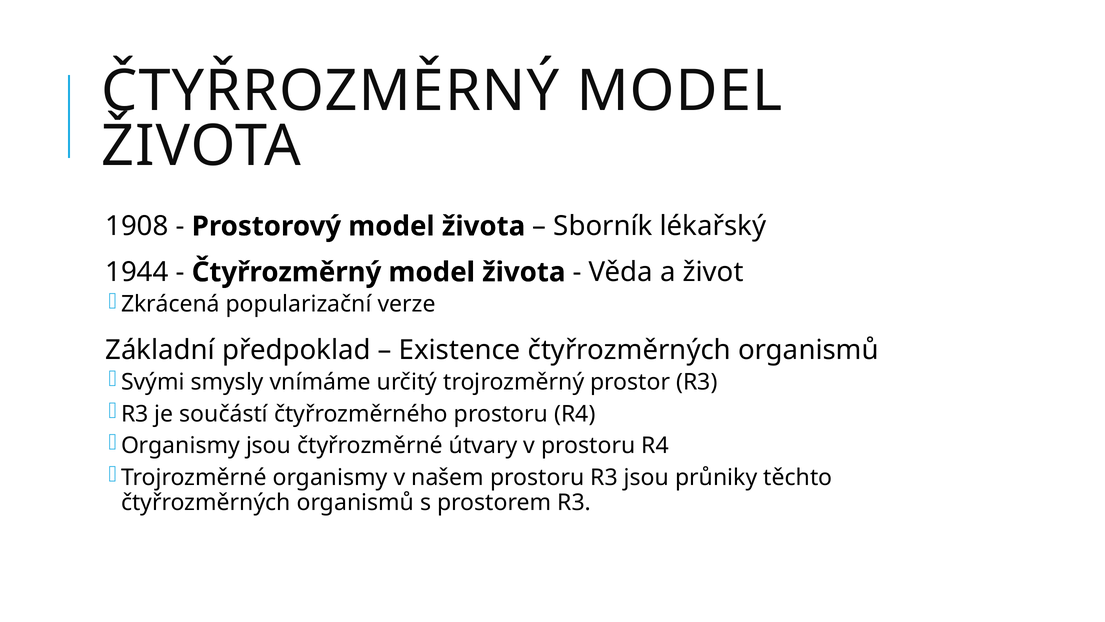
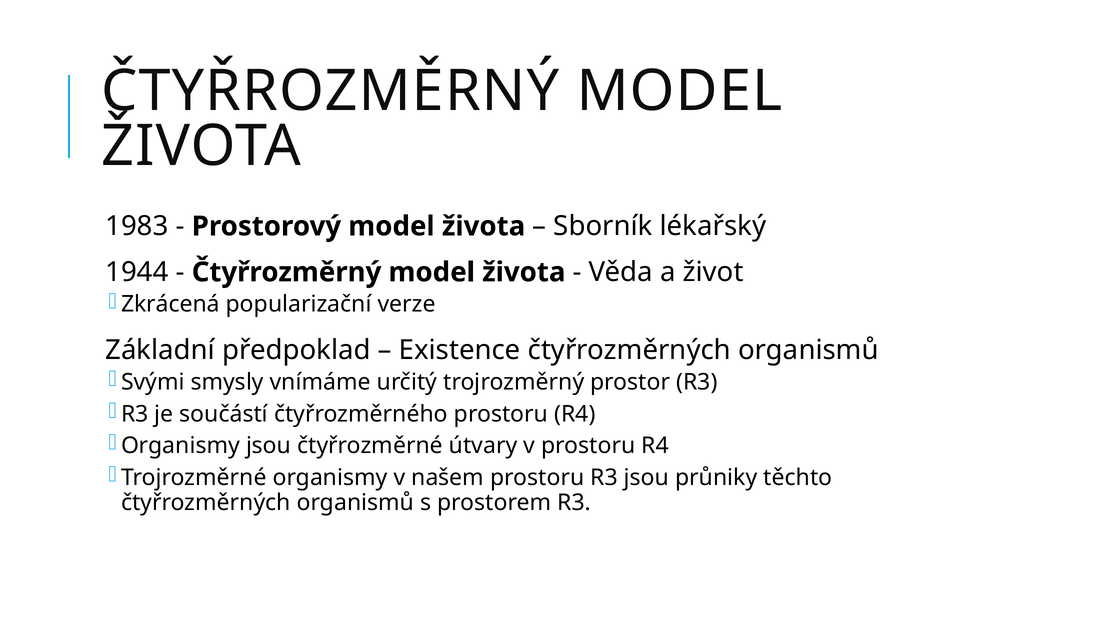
1908: 1908 -> 1983
